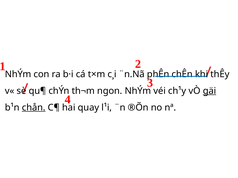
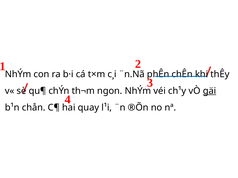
chån underline: present -> none
